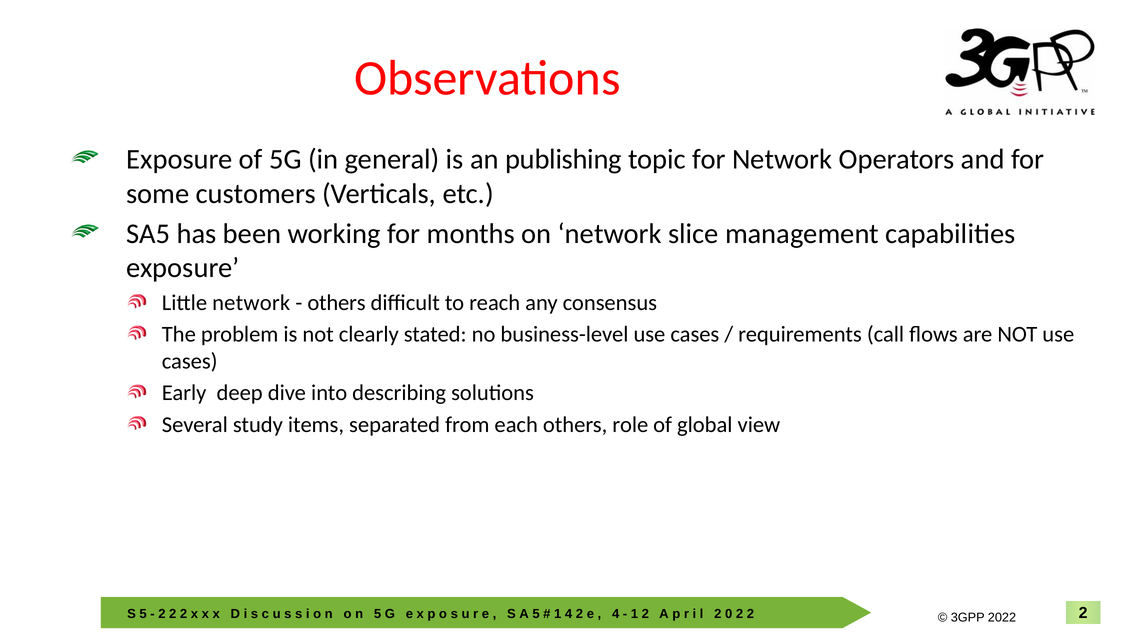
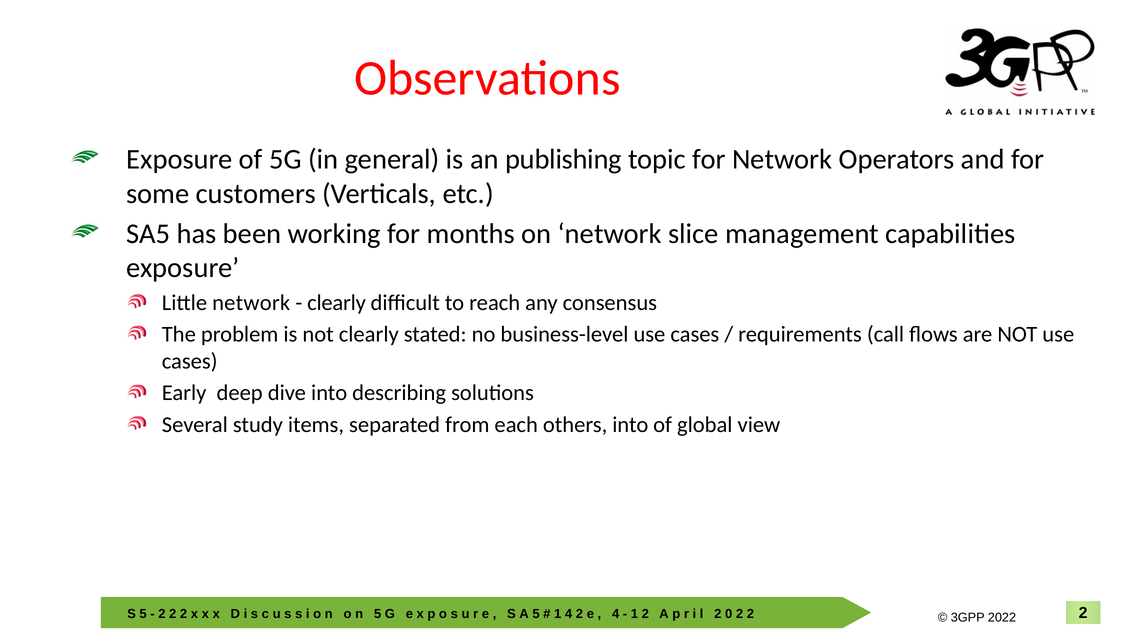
others at (337, 303): others -> clearly
others role: role -> into
